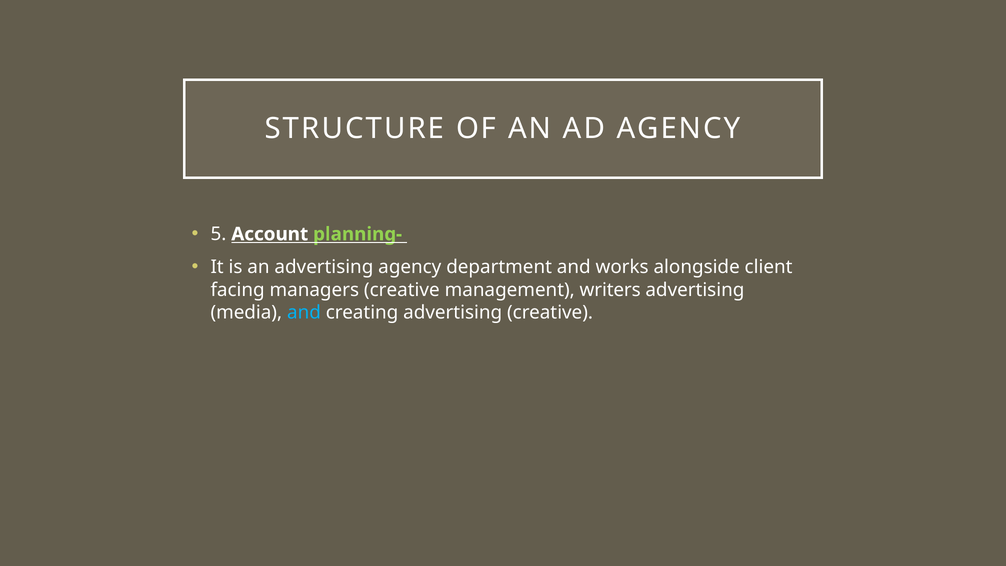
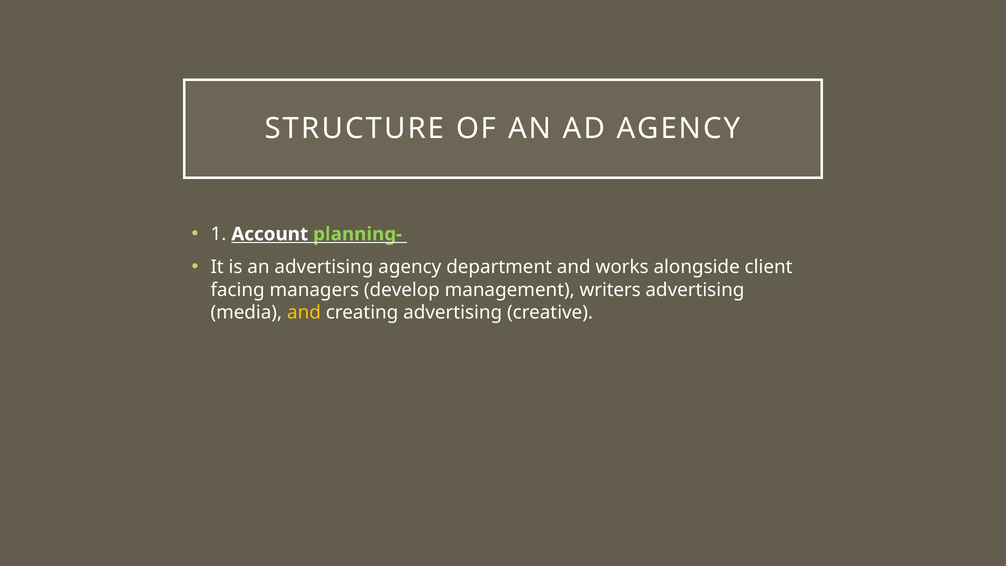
5: 5 -> 1
managers creative: creative -> develop
and at (304, 312) colour: light blue -> yellow
